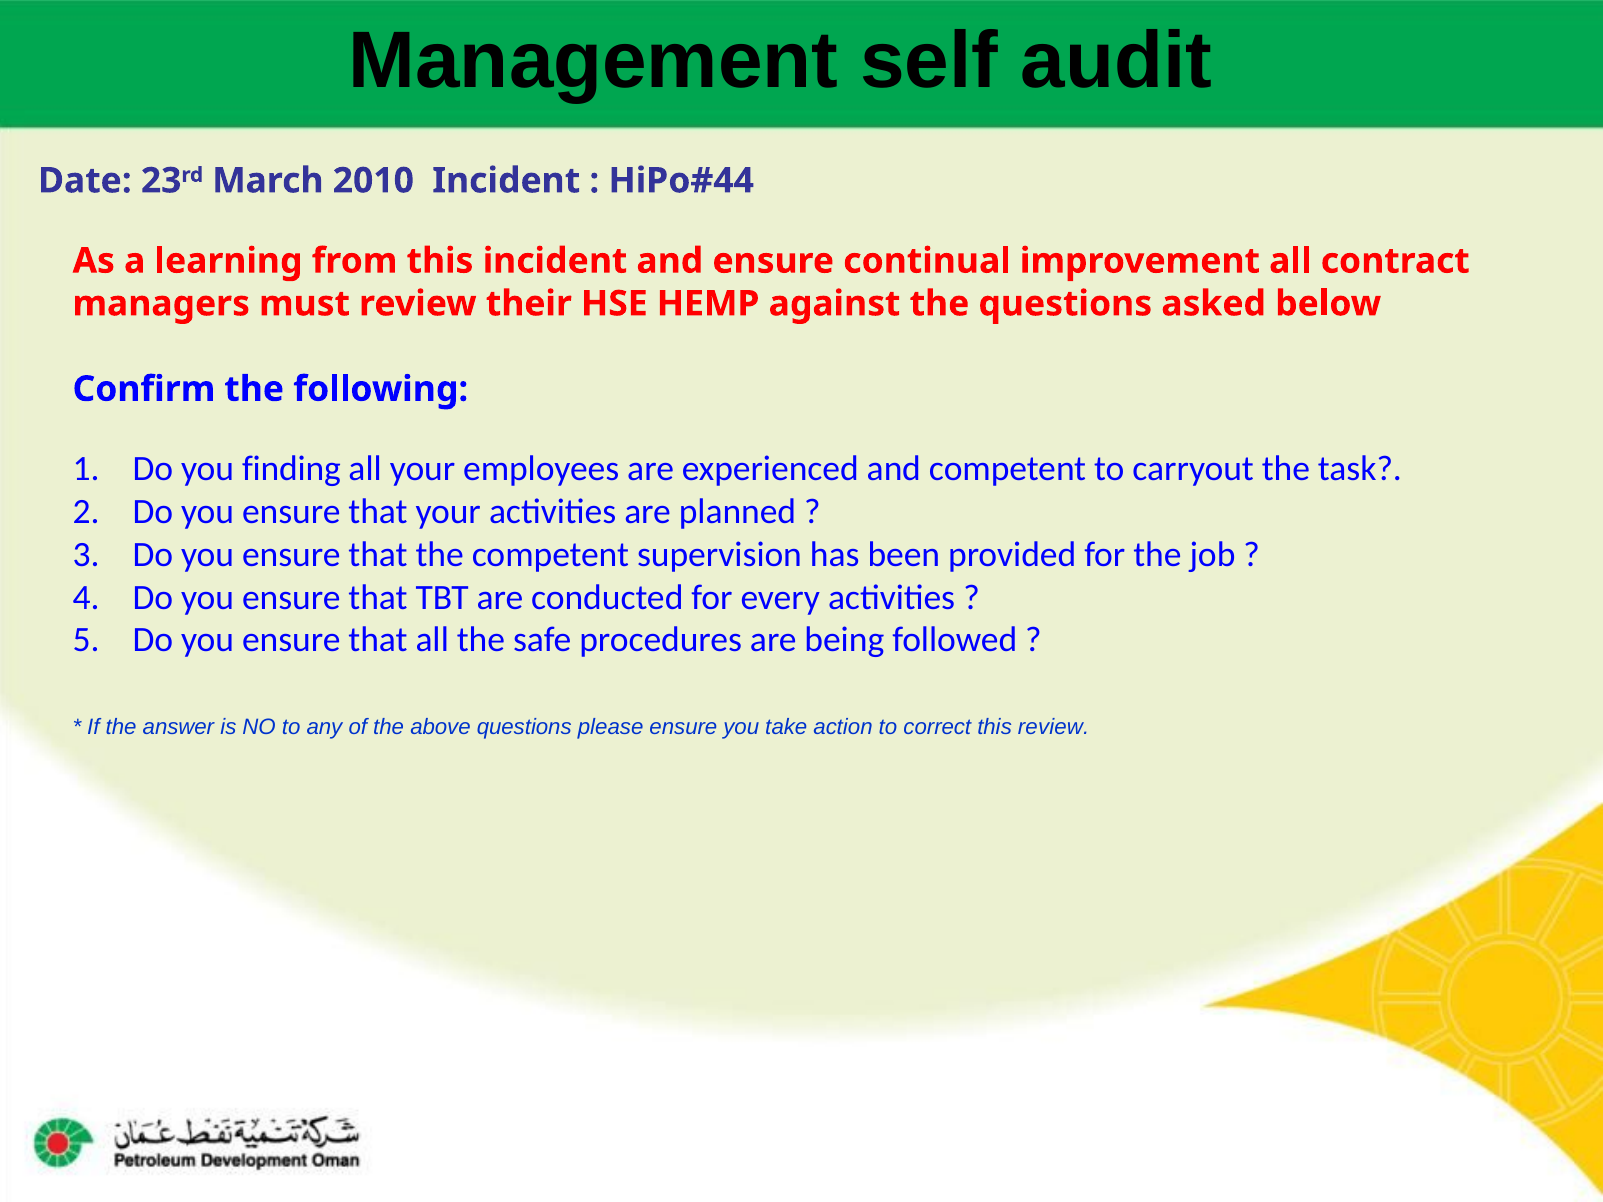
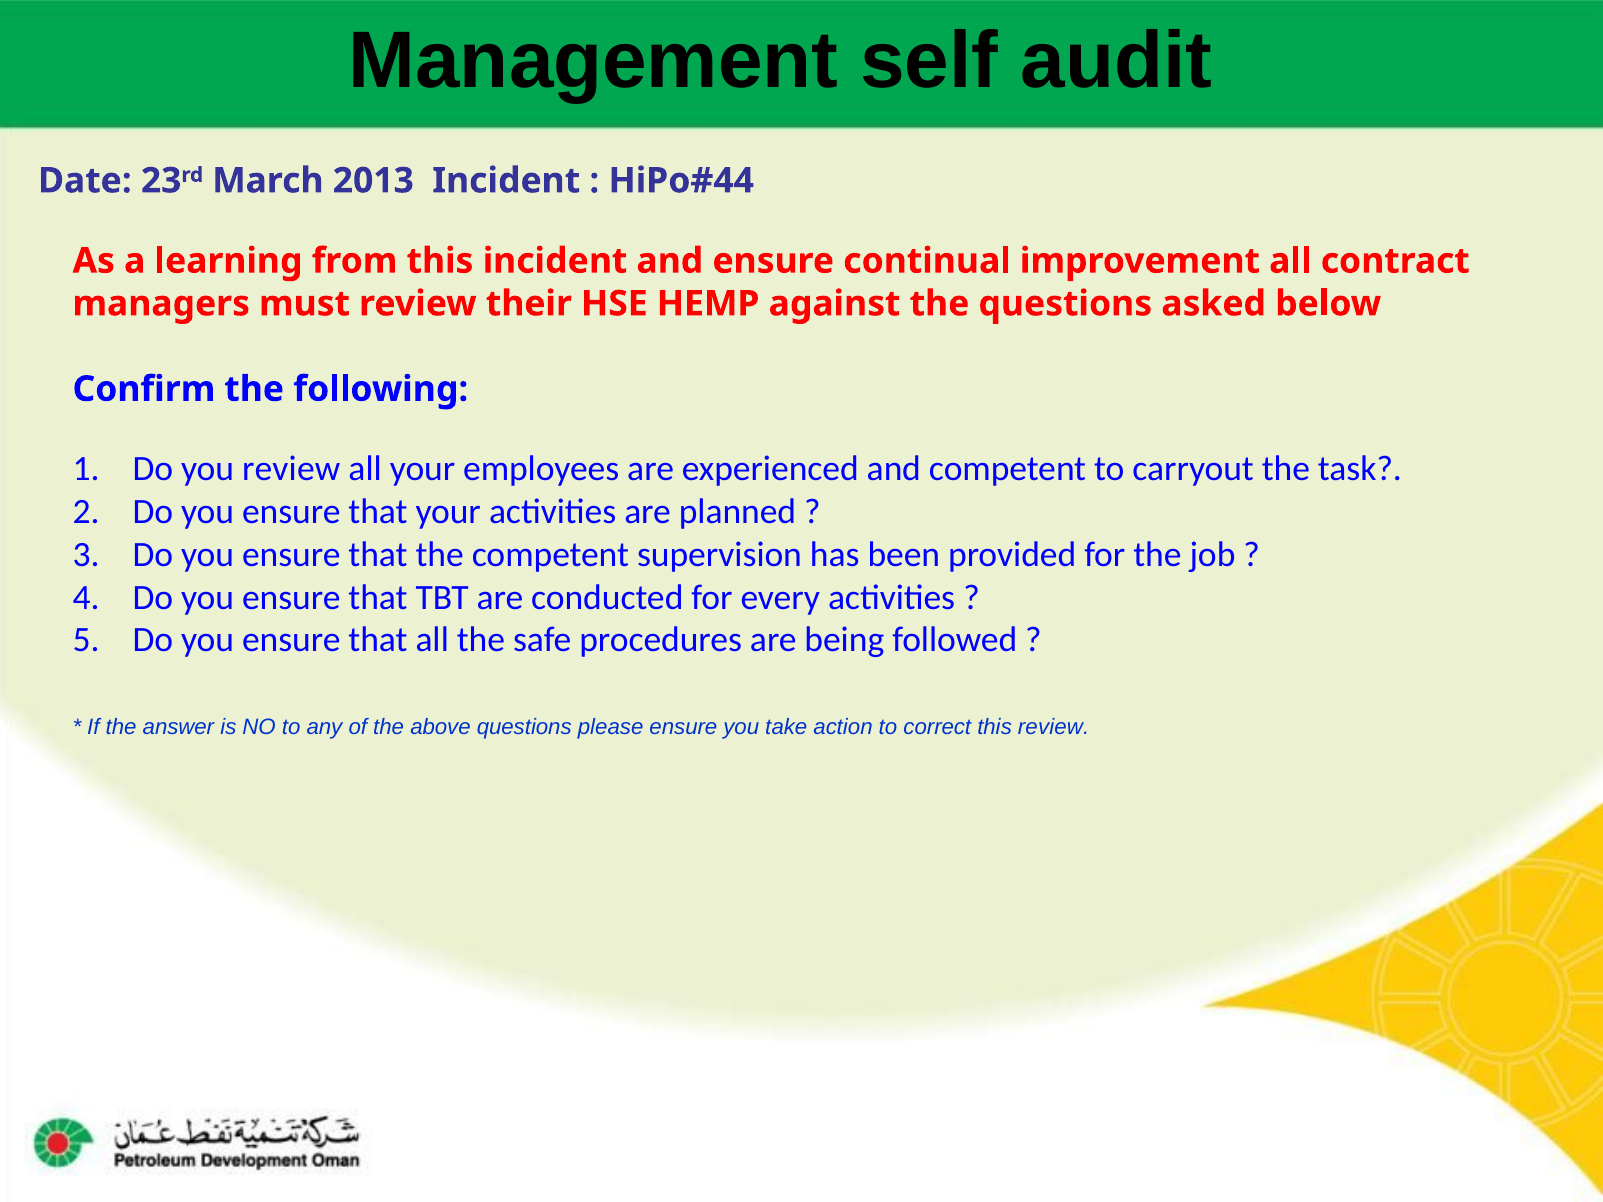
2010: 2010 -> 2013
you finding: finding -> review
